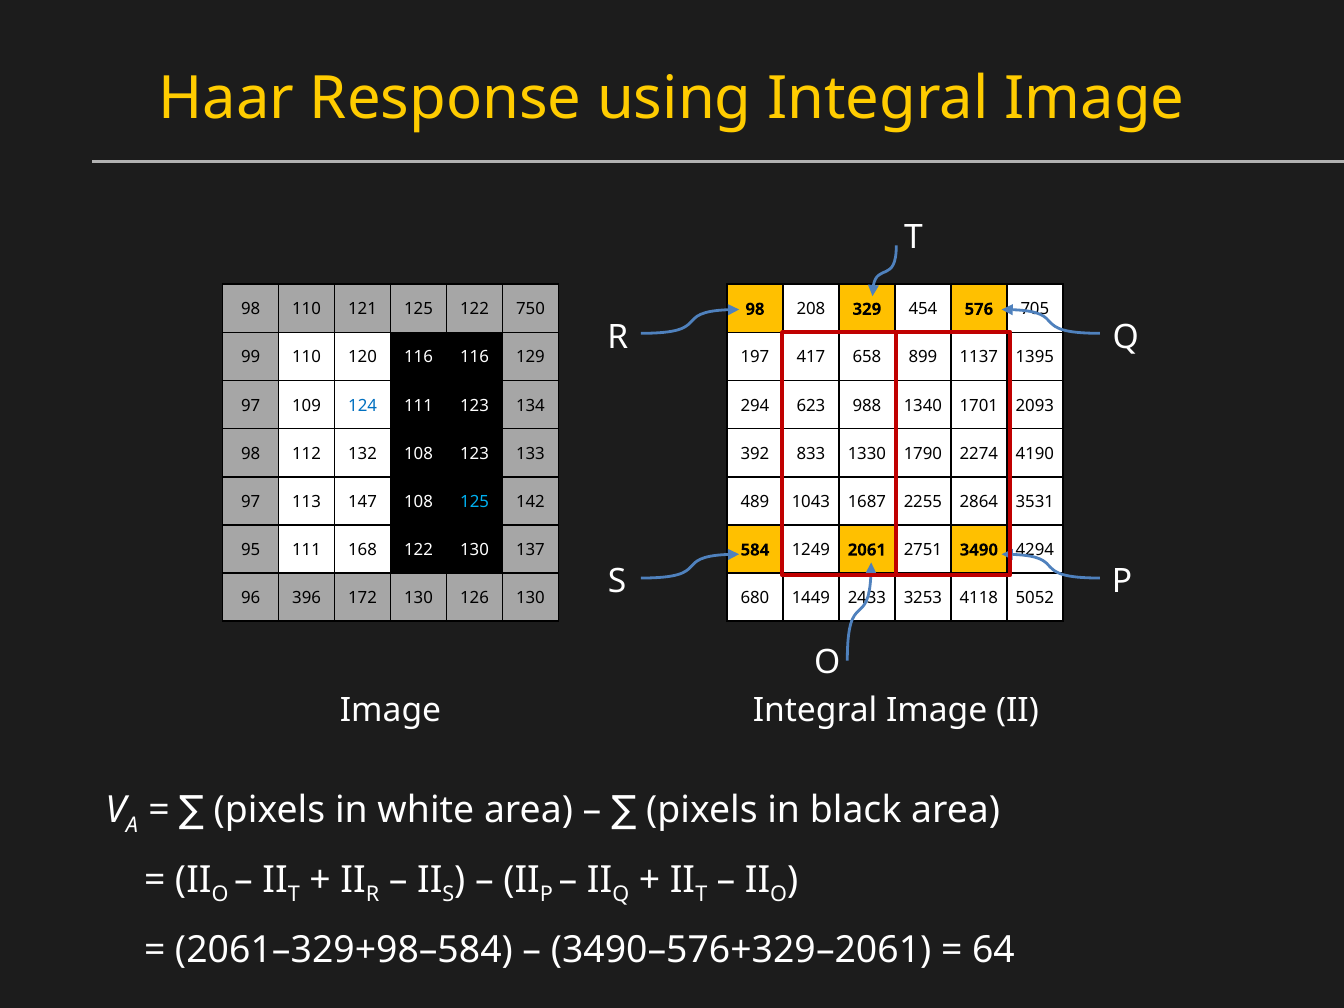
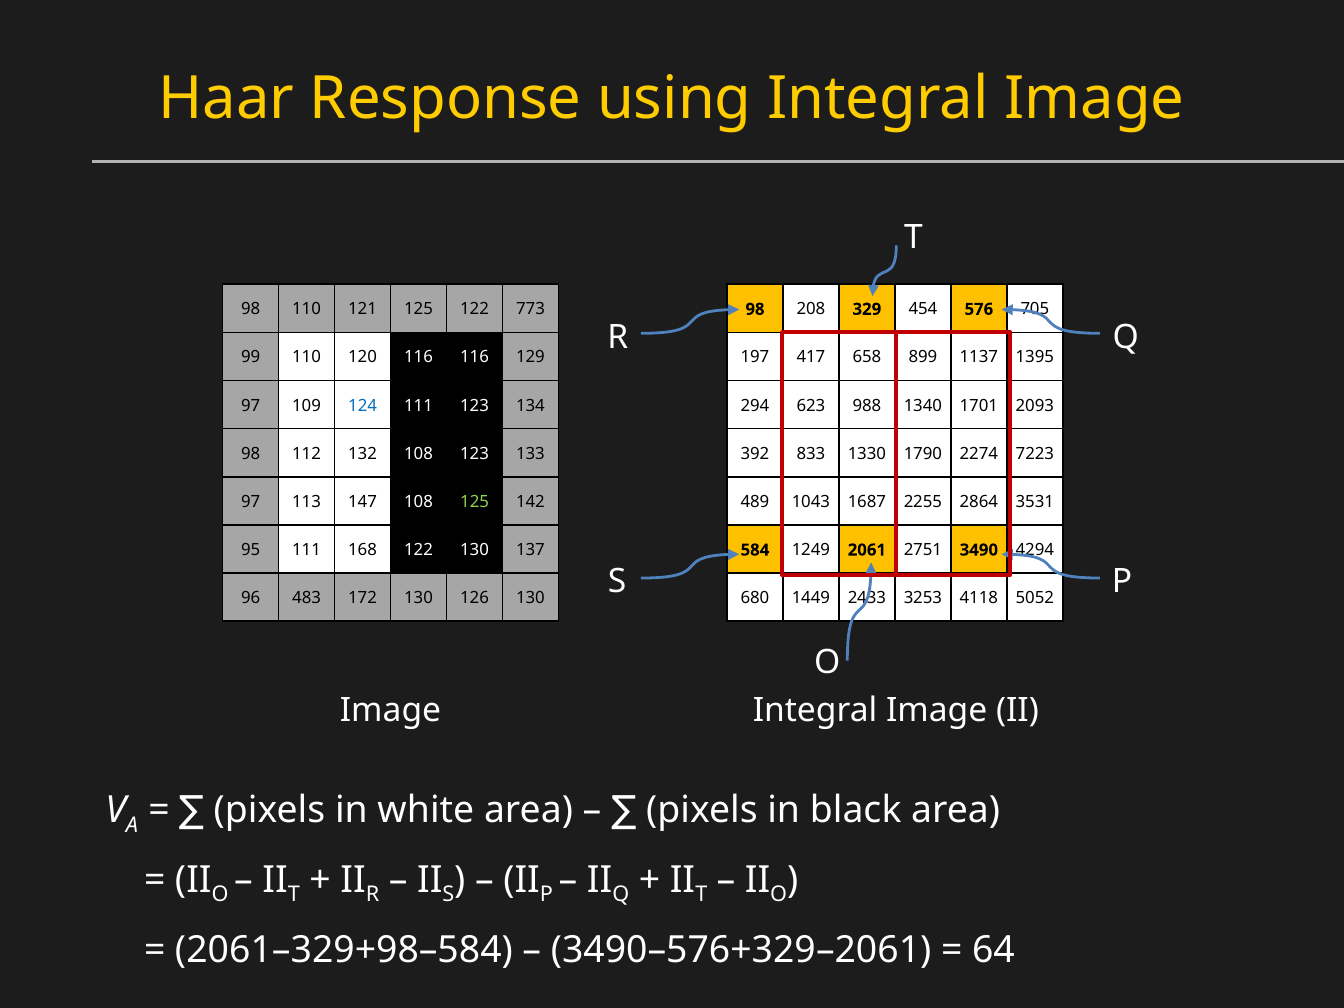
750: 750 -> 773
4190: 4190 -> 7223
125 at (475, 502) colour: light blue -> light green
396: 396 -> 483
